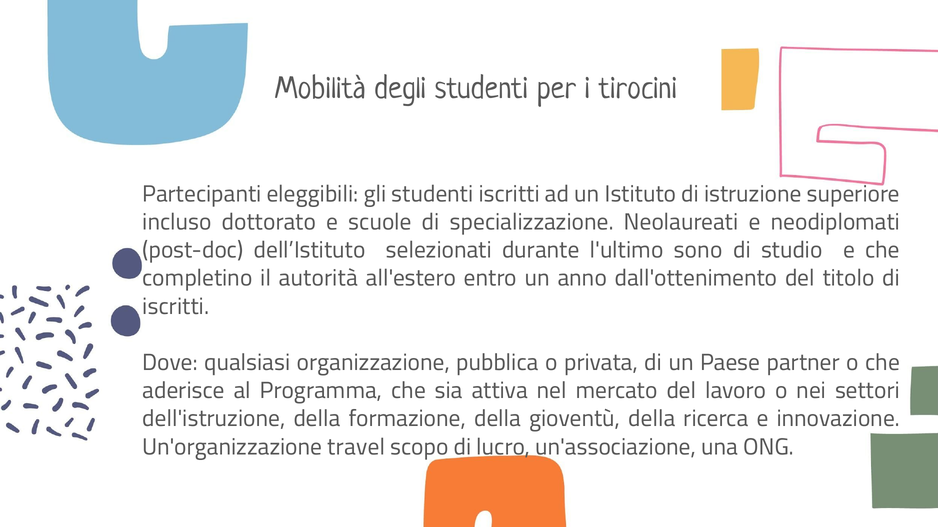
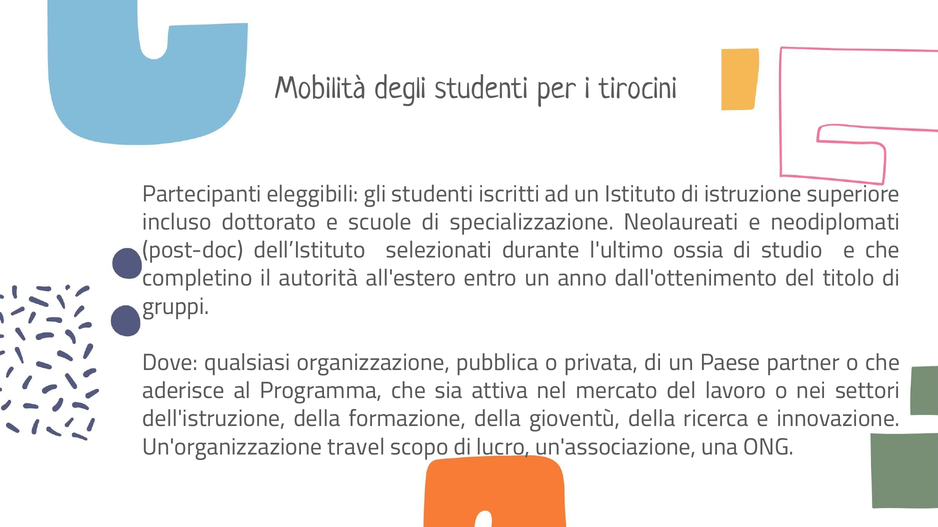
sono: sono -> ossia
iscritti at (176, 307): iscritti -> gruppi
